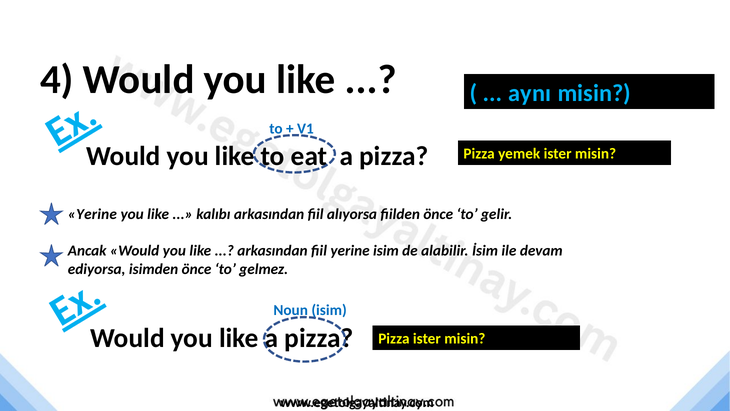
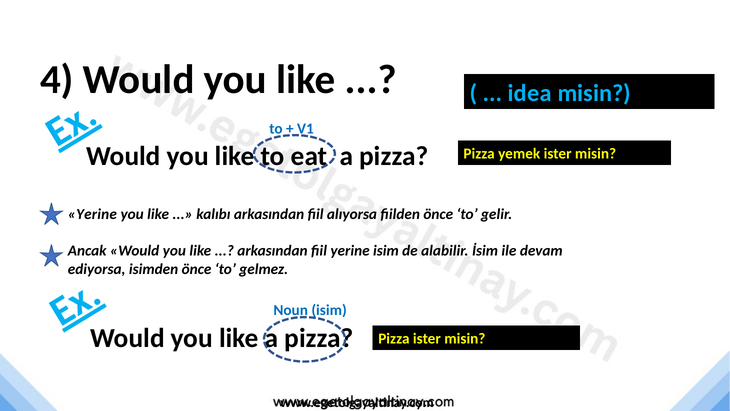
aynı: aynı -> idea
